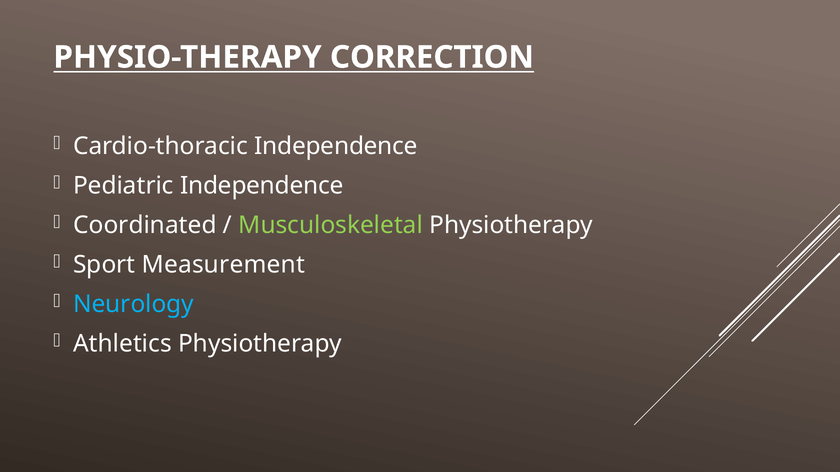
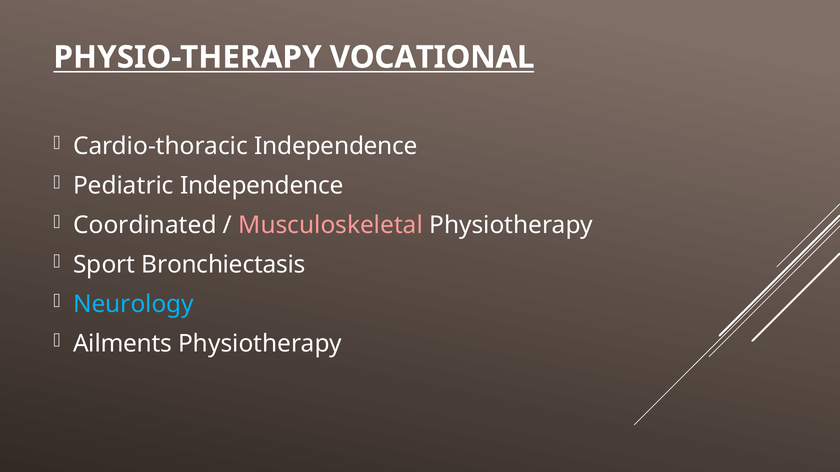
CORRECTION: CORRECTION -> VOCATIONAL
Musculoskeletal colour: light green -> pink
Measurement: Measurement -> Bronchiectasis
Athletics: Athletics -> Ailments
